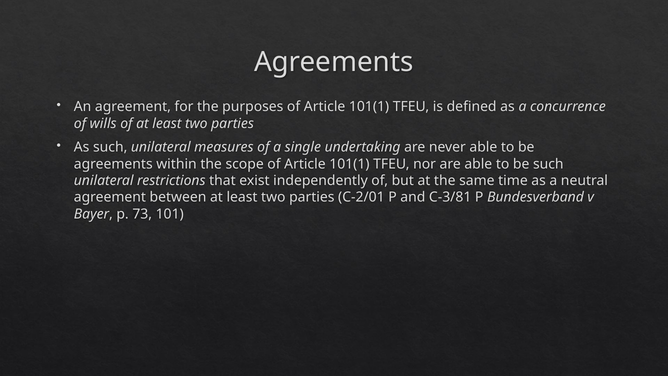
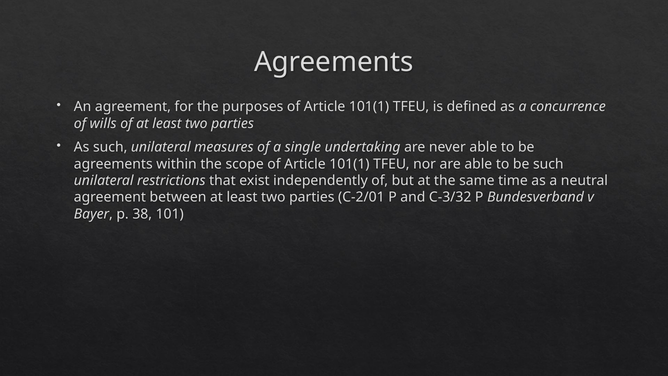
C-3/81: C-3/81 -> C-3/32
73: 73 -> 38
